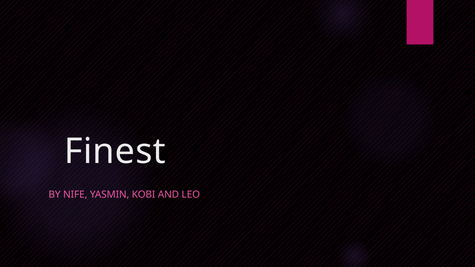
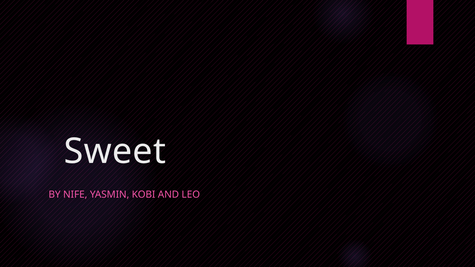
Finest: Finest -> Sweet
